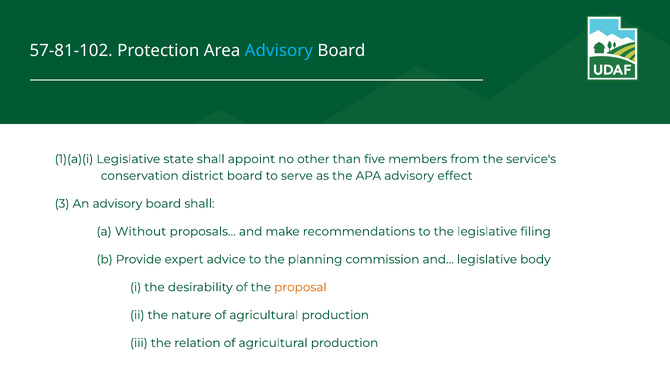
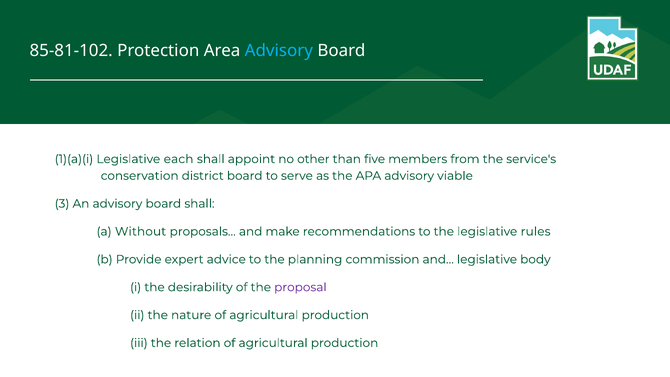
57-81-102: 57-81-102 -> 85-81-102
state: state -> each
effect: effect -> viable
filing: filing -> rules
proposal colour: orange -> purple
